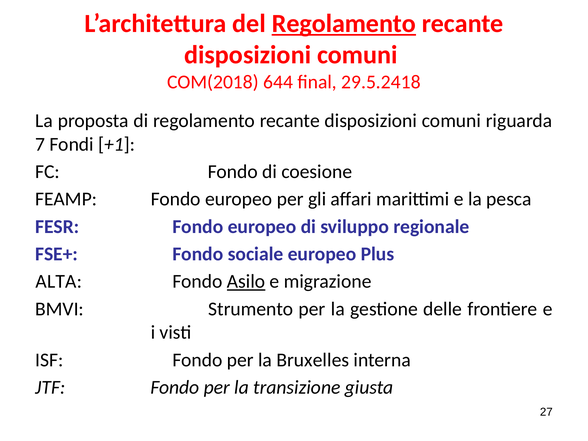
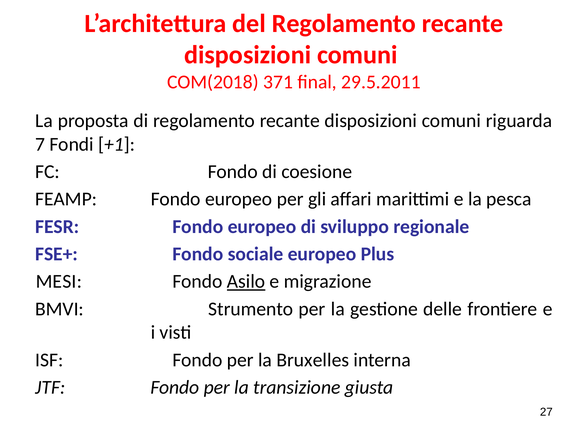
Regolamento at (344, 24) underline: present -> none
644: 644 -> 371
29.5.2418: 29.5.2418 -> 29.5.2011
ALTA: ALTA -> MESI
